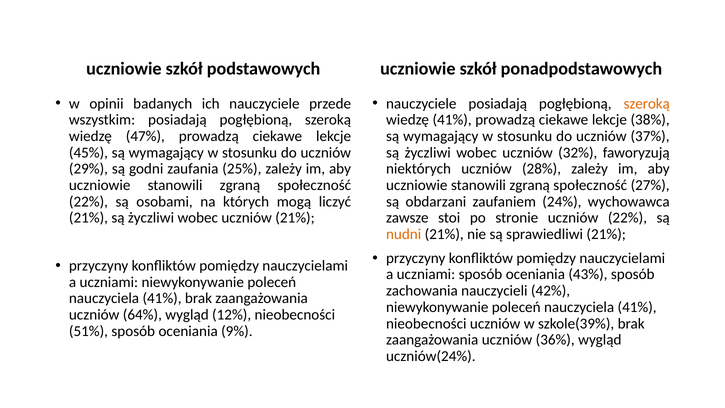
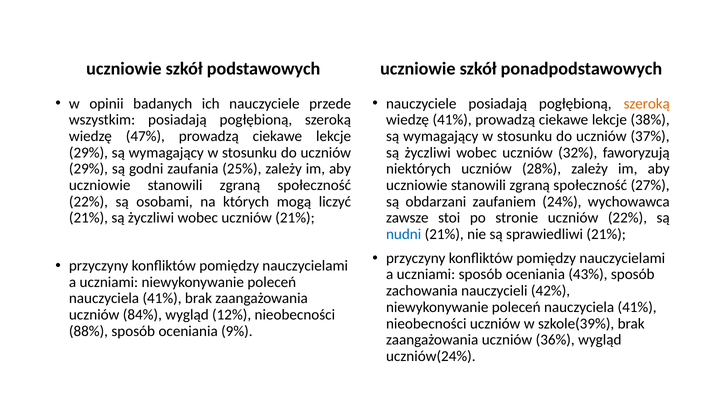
45% at (88, 152): 45% -> 29%
nudni colour: orange -> blue
64%: 64% -> 84%
51%: 51% -> 88%
